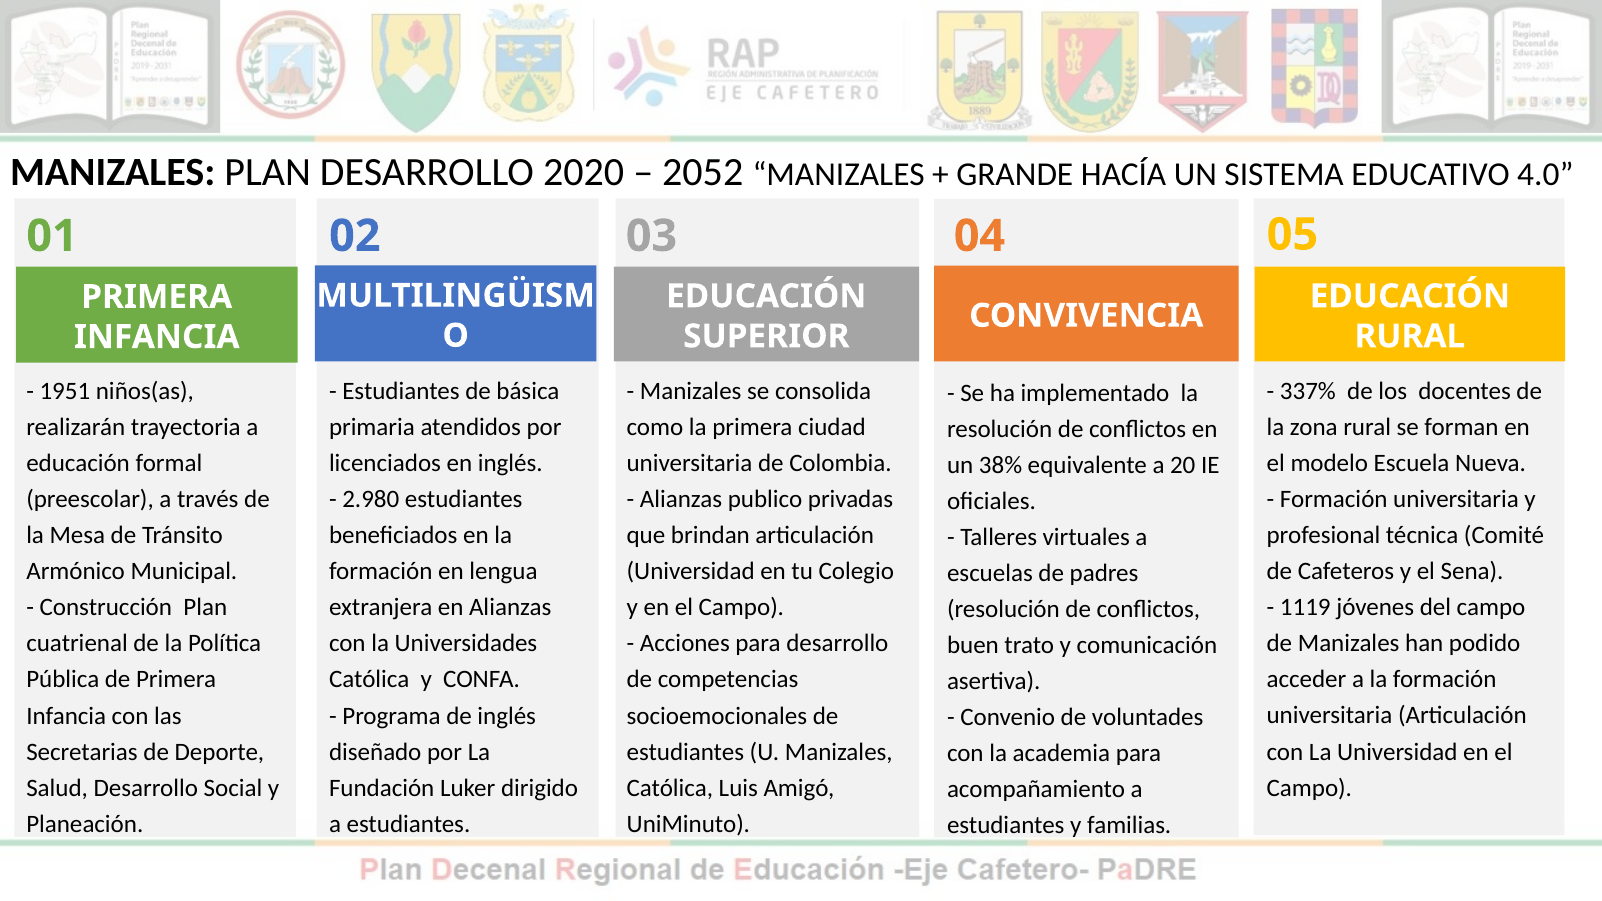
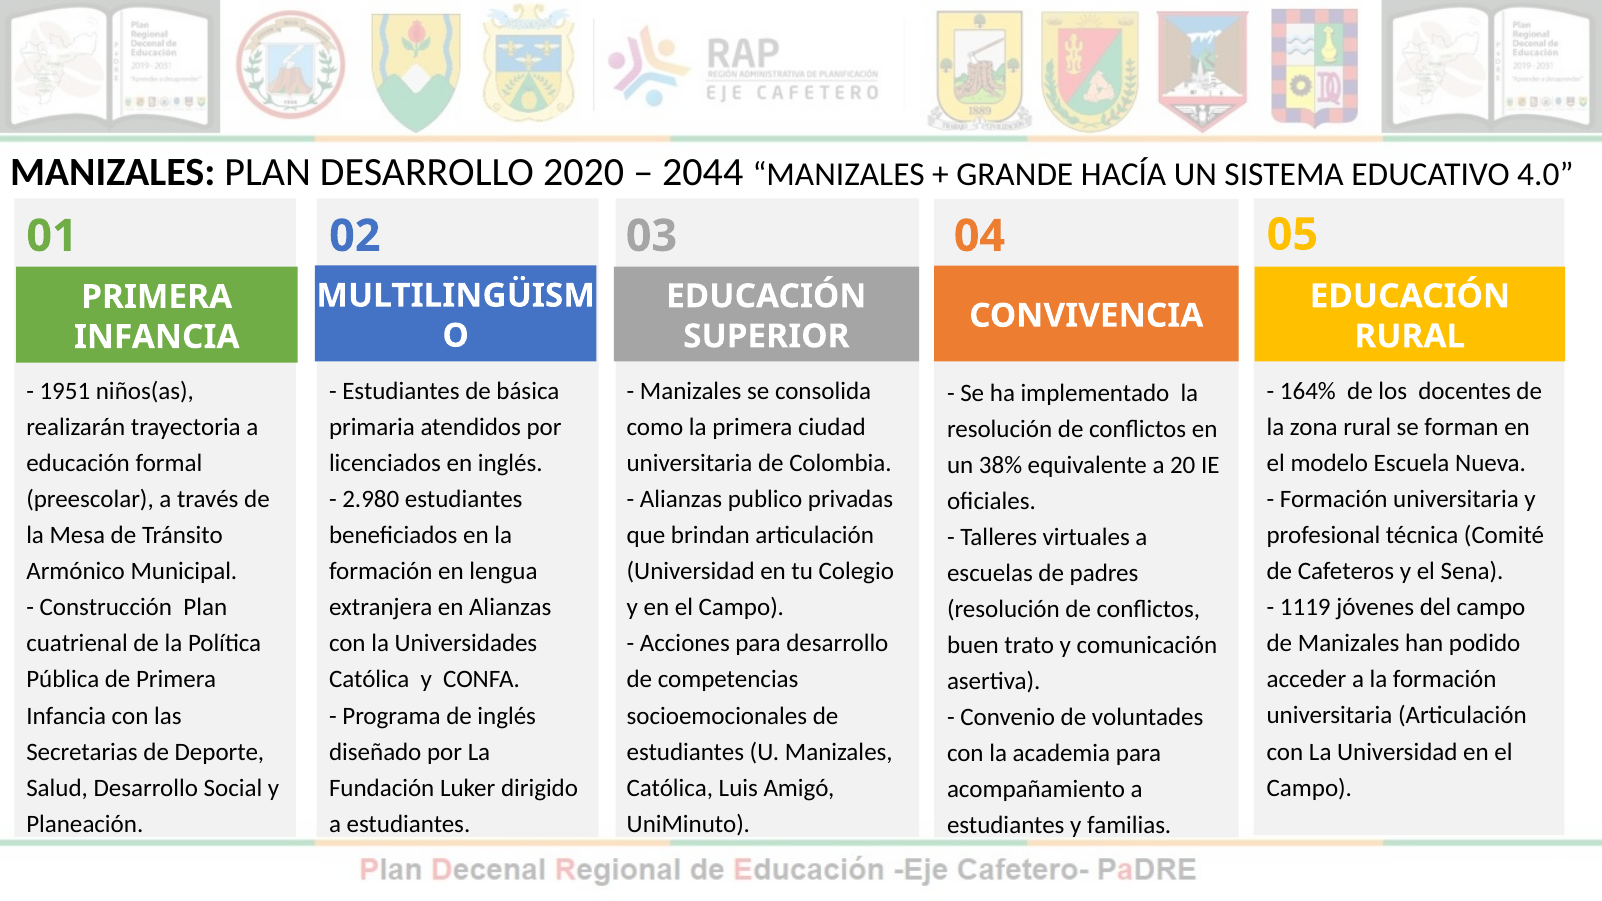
2052: 2052 -> 2044
337%: 337% -> 164%
